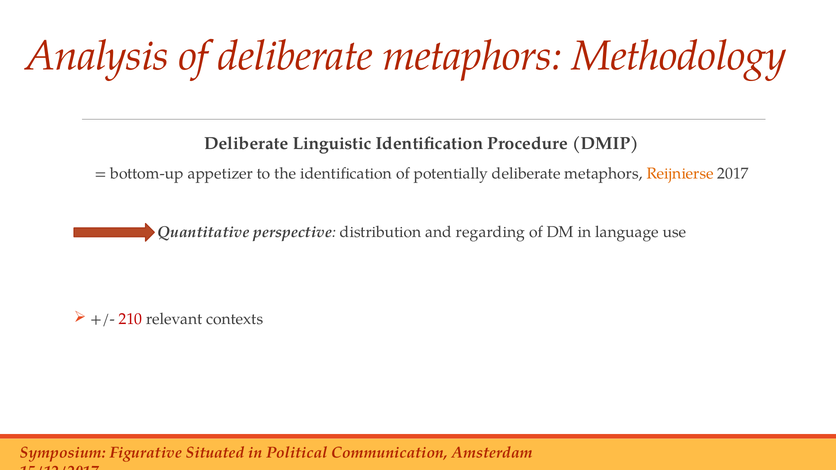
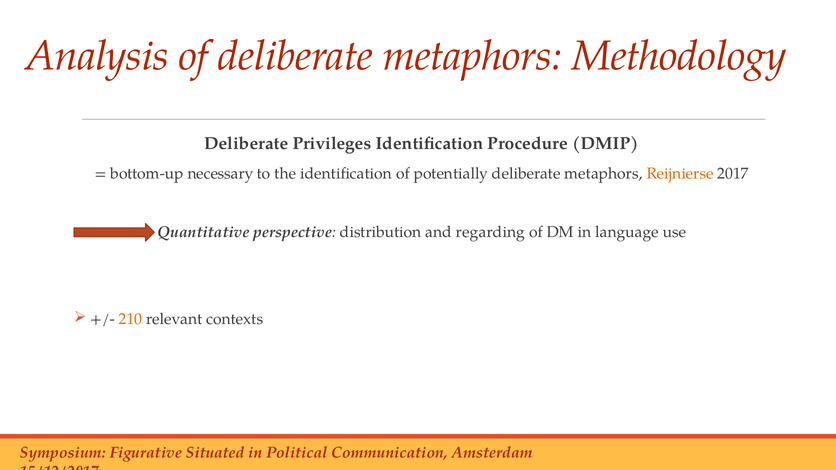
Linguistic: Linguistic -> Privileges
appetizer: appetizer -> necessary
210 colour: red -> orange
